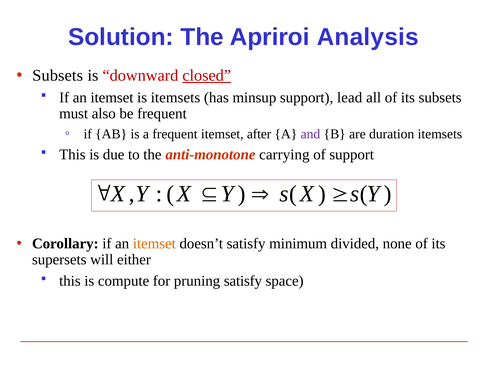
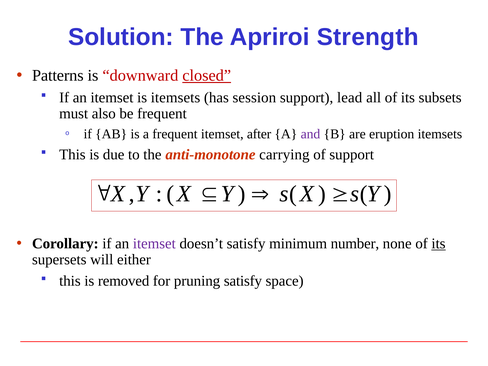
Analysis: Analysis -> Strength
Subsets at (58, 76): Subsets -> Patterns
minsup: minsup -> session
duration: duration -> eruption
itemset at (154, 244) colour: orange -> purple
divided: divided -> number
its at (438, 244) underline: none -> present
compute: compute -> removed
